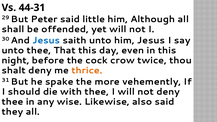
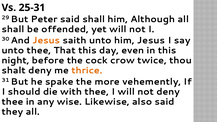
44-31: 44-31 -> 25-31
said little: little -> shall
Jesus at (46, 40) colour: blue -> orange
